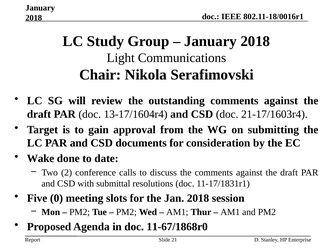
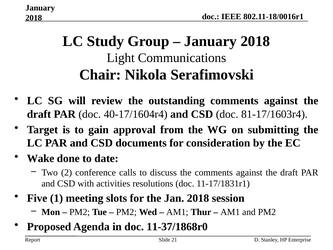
13-17/1604r4: 13-17/1604r4 -> 40-17/1604r4
21-17/1603r4: 21-17/1603r4 -> 81-17/1603r4
submittal: submittal -> activities
0: 0 -> 1
11-67/1868r0: 11-67/1868r0 -> 11-37/1868r0
